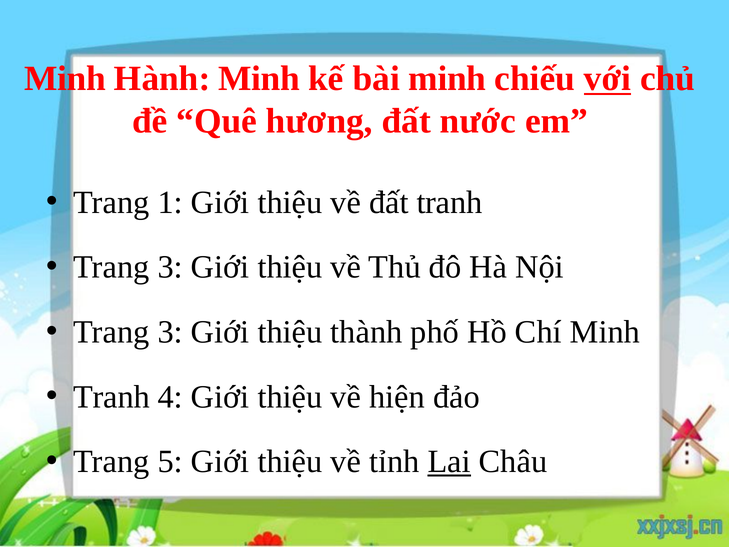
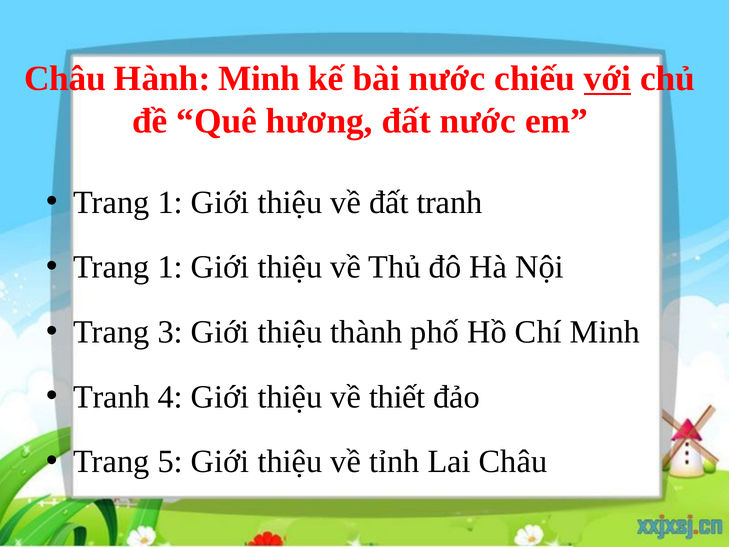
Minh at (65, 79): Minh -> Châu
bài minh: minh -> nước
3 at (170, 267): 3 -> 1
hiện: hiện -> thiết
Lai underline: present -> none
